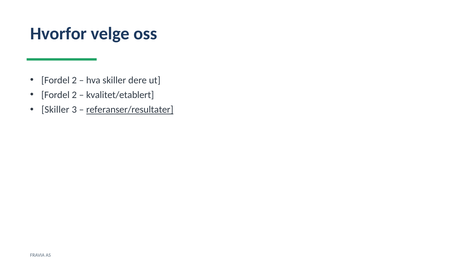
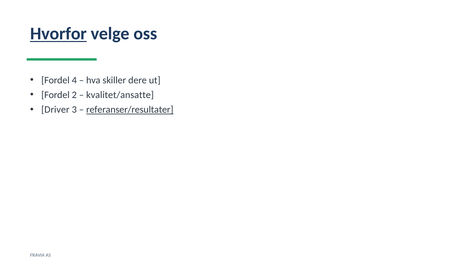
Hvorfor underline: none -> present
2 at (74, 80): 2 -> 4
kvalitet/etablert: kvalitet/etablert -> kvalitet/ansatte
Skiller at (55, 110): Skiller -> Driver
